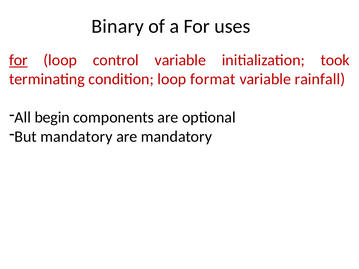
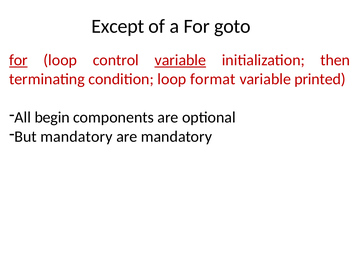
Binary: Binary -> Except
uses: uses -> goto
variable at (180, 60) underline: none -> present
took: took -> then
rainfall: rainfall -> printed
